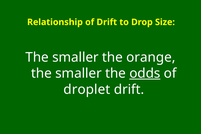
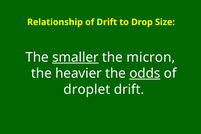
smaller at (75, 57) underline: none -> present
orange: orange -> micron
smaller at (78, 73): smaller -> heavier
